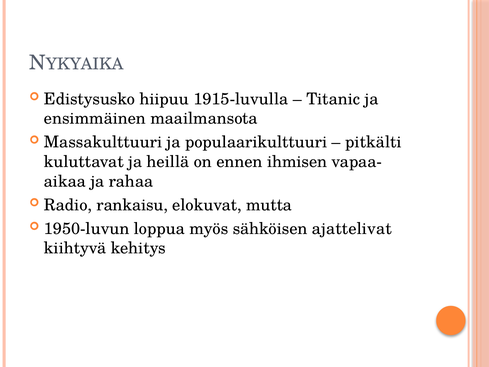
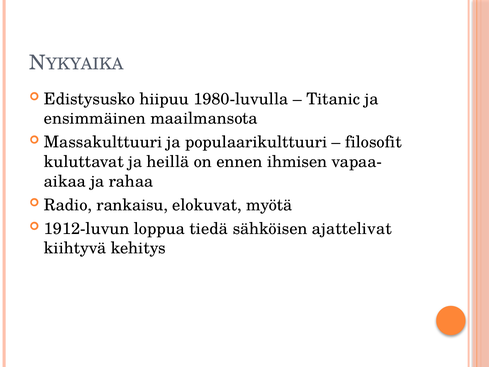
1915-luvulla: 1915-luvulla -> 1980-luvulla
pitkälti: pitkälti -> filosofit
mutta: mutta -> myötä
1950-luvun: 1950-luvun -> 1912-luvun
myös: myös -> tiedä
